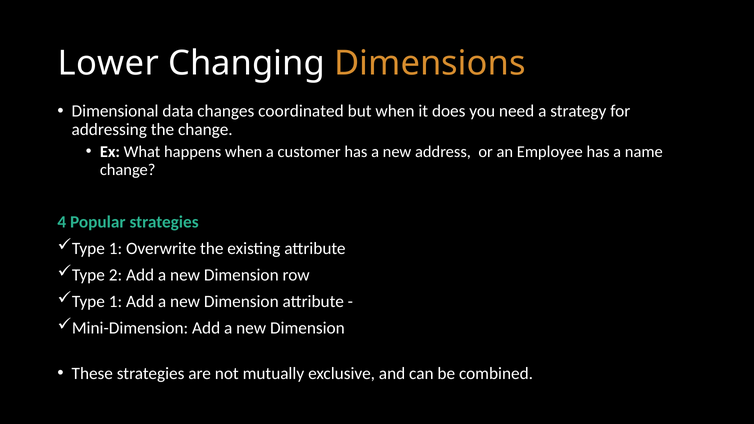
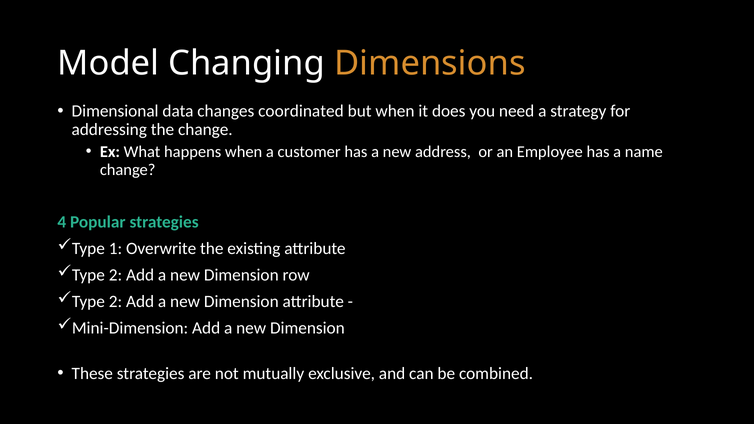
Lower: Lower -> Model
1 at (115, 302): 1 -> 2
